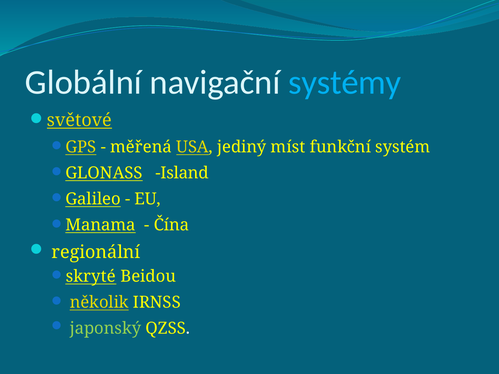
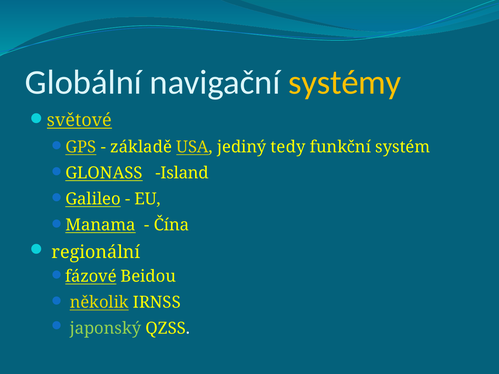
systémy colour: light blue -> yellow
měřená: měřená -> základě
míst: míst -> tedy
skryté: skryté -> fázové
